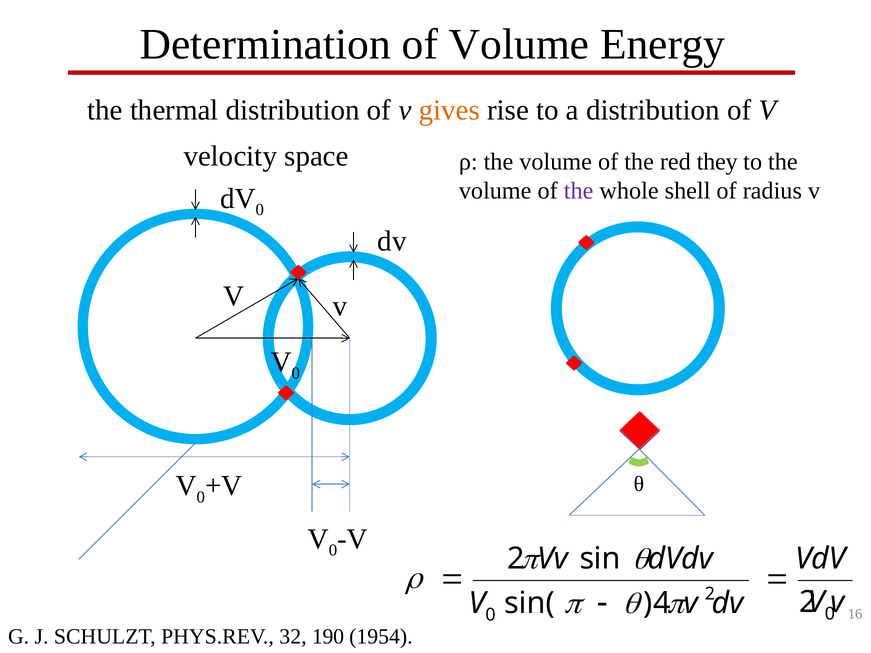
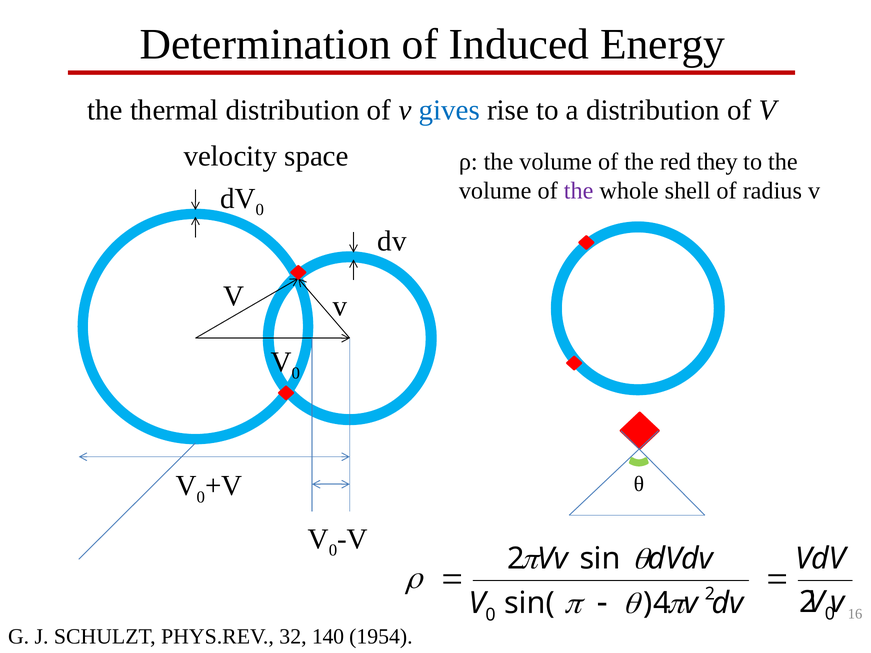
of Volume: Volume -> Induced
gives colour: orange -> blue
190: 190 -> 140
